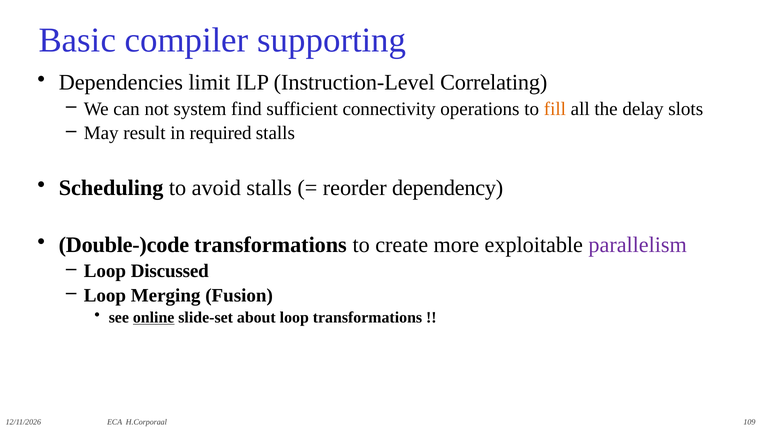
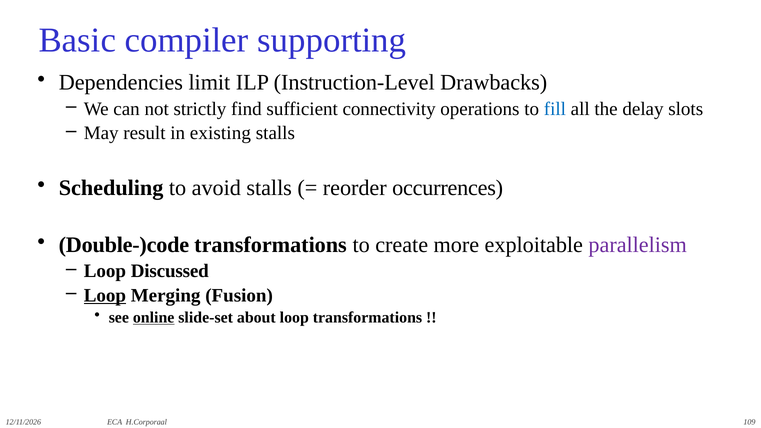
Correlating: Correlating -> Drawbacks
system: system -> strictly
fill colour: orange -> blue
required: required -> existing
dependency: dependency -> occurrences
Loop at (105, 295) underline: none -> present
